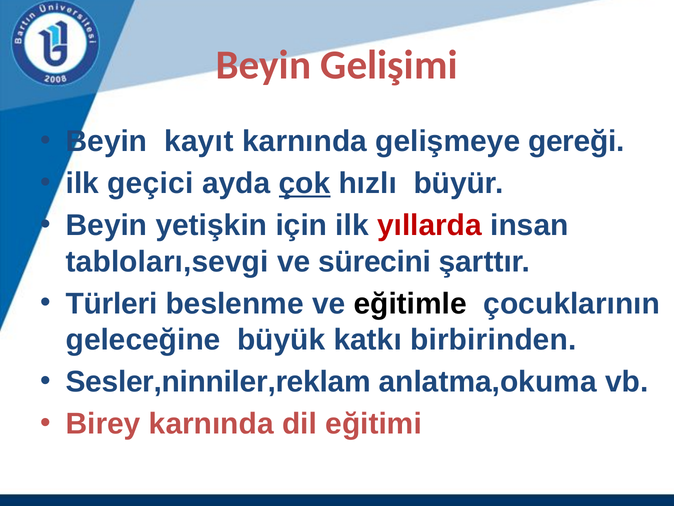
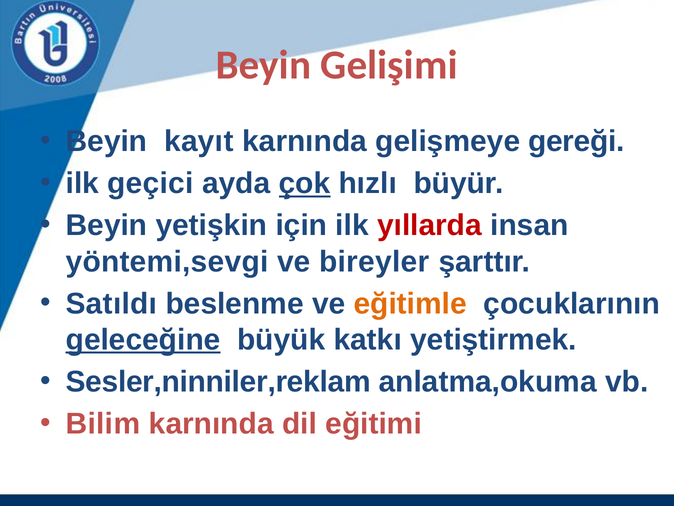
tabloları,sevgi: tabloları,sevgi -> yöntemi,sevgi
sürecini: sürecini -> bireyler
Türleri: Türleri -> Satıldı
eğitimle colour: black -> orange
geleceğine underline: none -> present
birbirinden: birbirinden -> yetiştirmek
Birey: Birey -> Bilim
